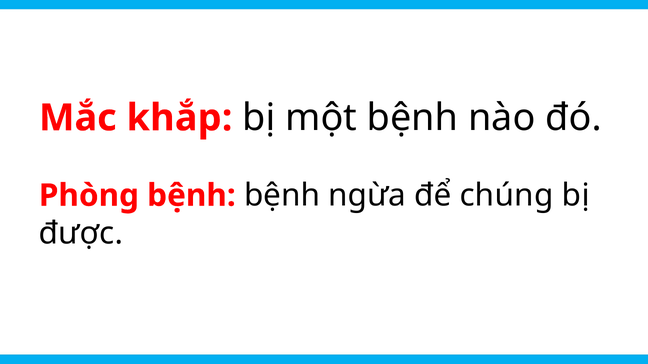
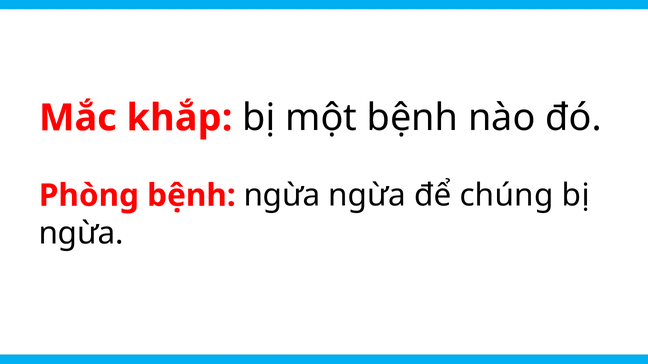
bệnh bệnh: bệnh -> ngừa
được at (81, 234): được -> ngừa
